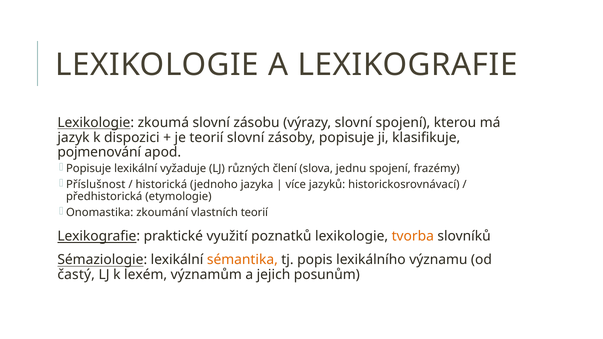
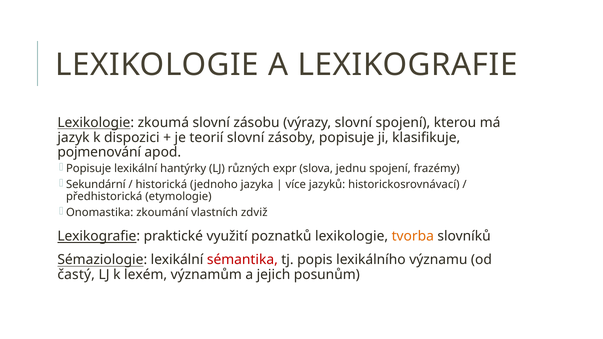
vyžaduje: vyžaduje -> hantýrky
člení: člení -> expr
Příslušnost: Příslušnost -> Sekundární
vlastních teorií: teorií -> zdviž
sémantika colour: orange -> red
